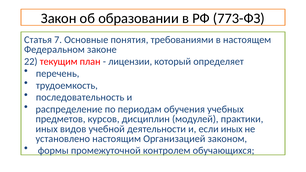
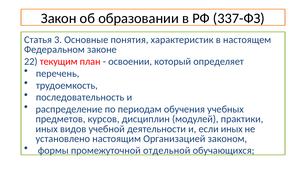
773-ФЗ: 773-ФЗ -> 337-ФЗ
7: 7 -> 3
требованиями: требованиями -> характеристик
лицензии: лицензии -> освоении
контролем: контролем -> отдельной
